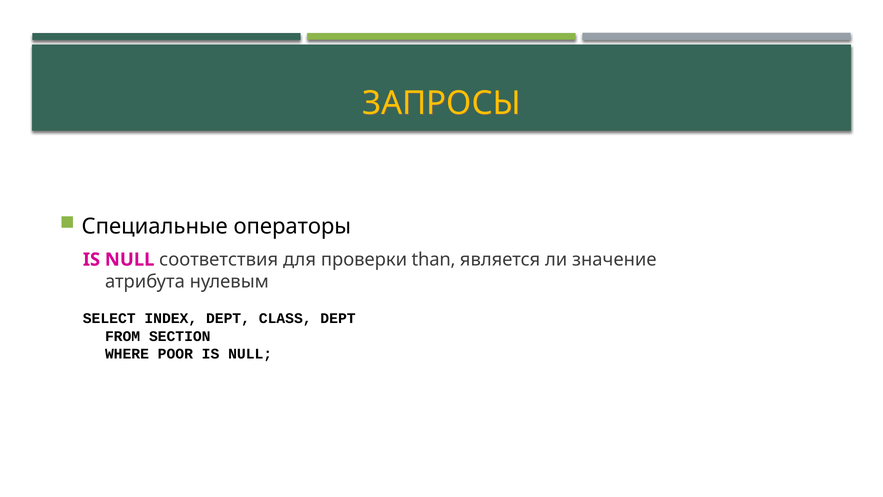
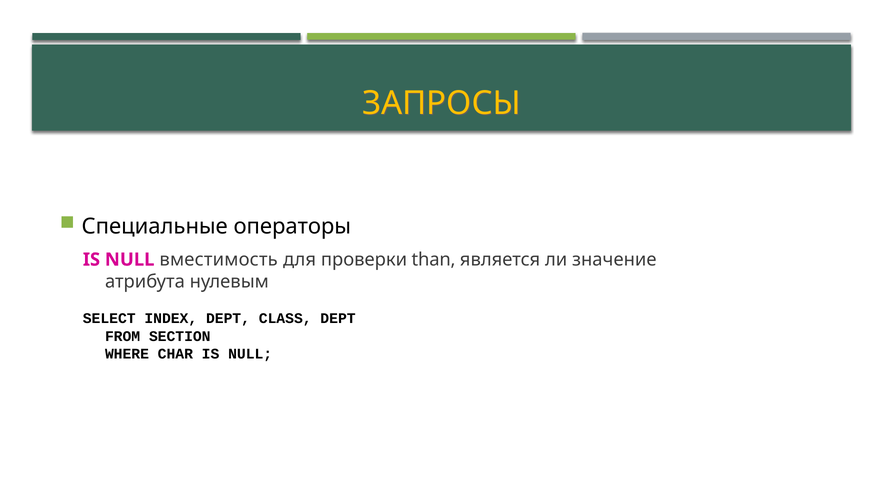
соответствия: соответствия -> вместимость
POOR: POOR -> CHAR
